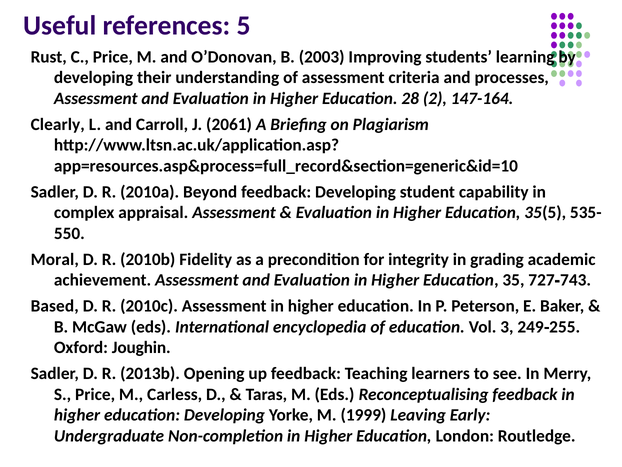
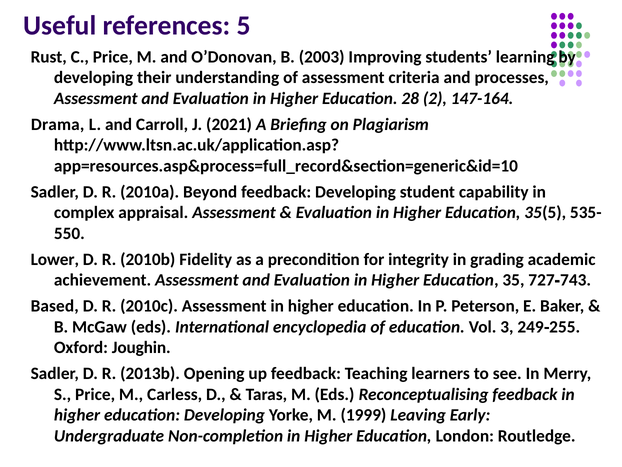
Clearly: Clearly -> Drama
2061: 2061 -> 2021
Moral: Moral -> Lower
